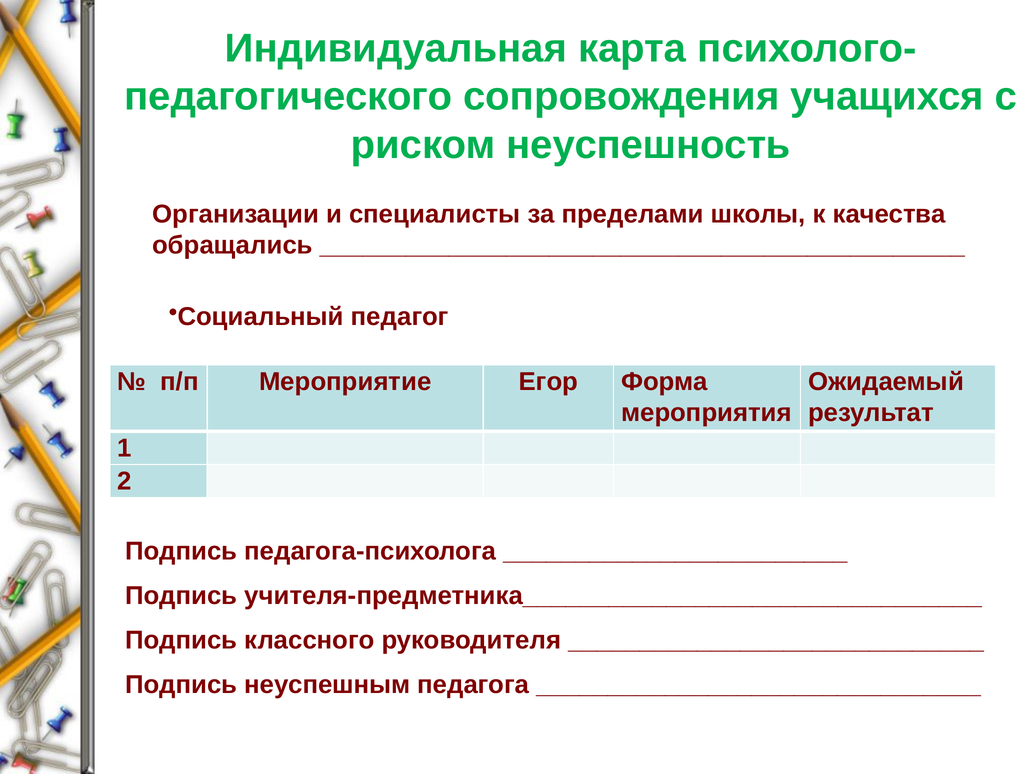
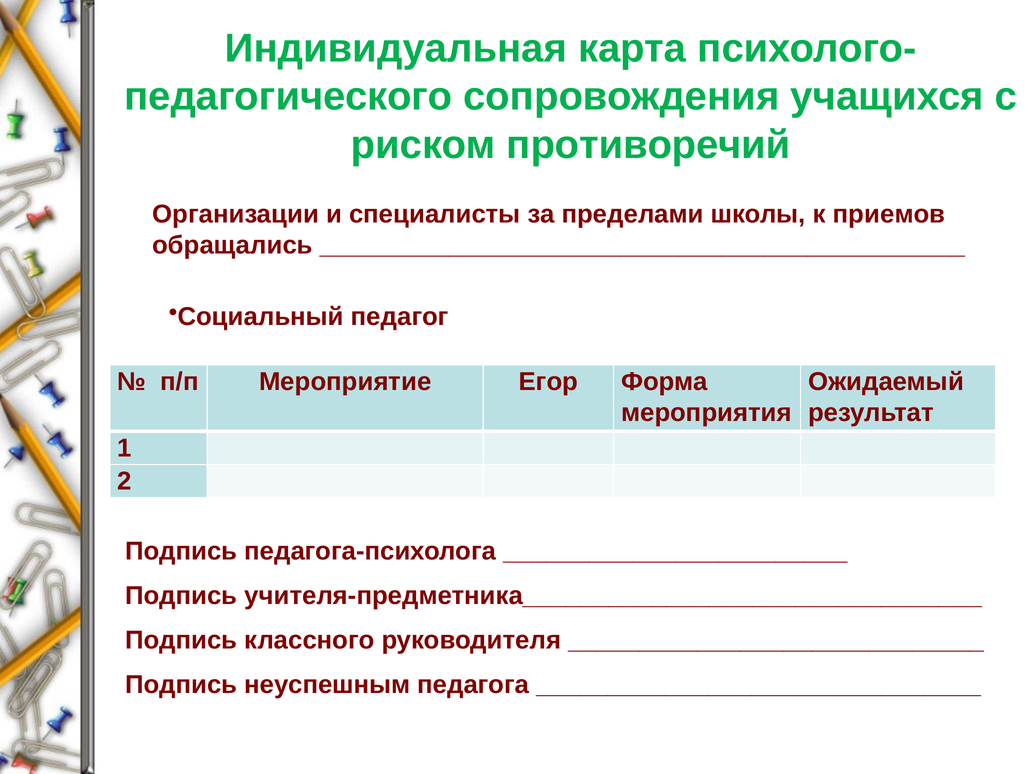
неуспешность: неуспешность -> противоречий
качества: качества -> приемов
